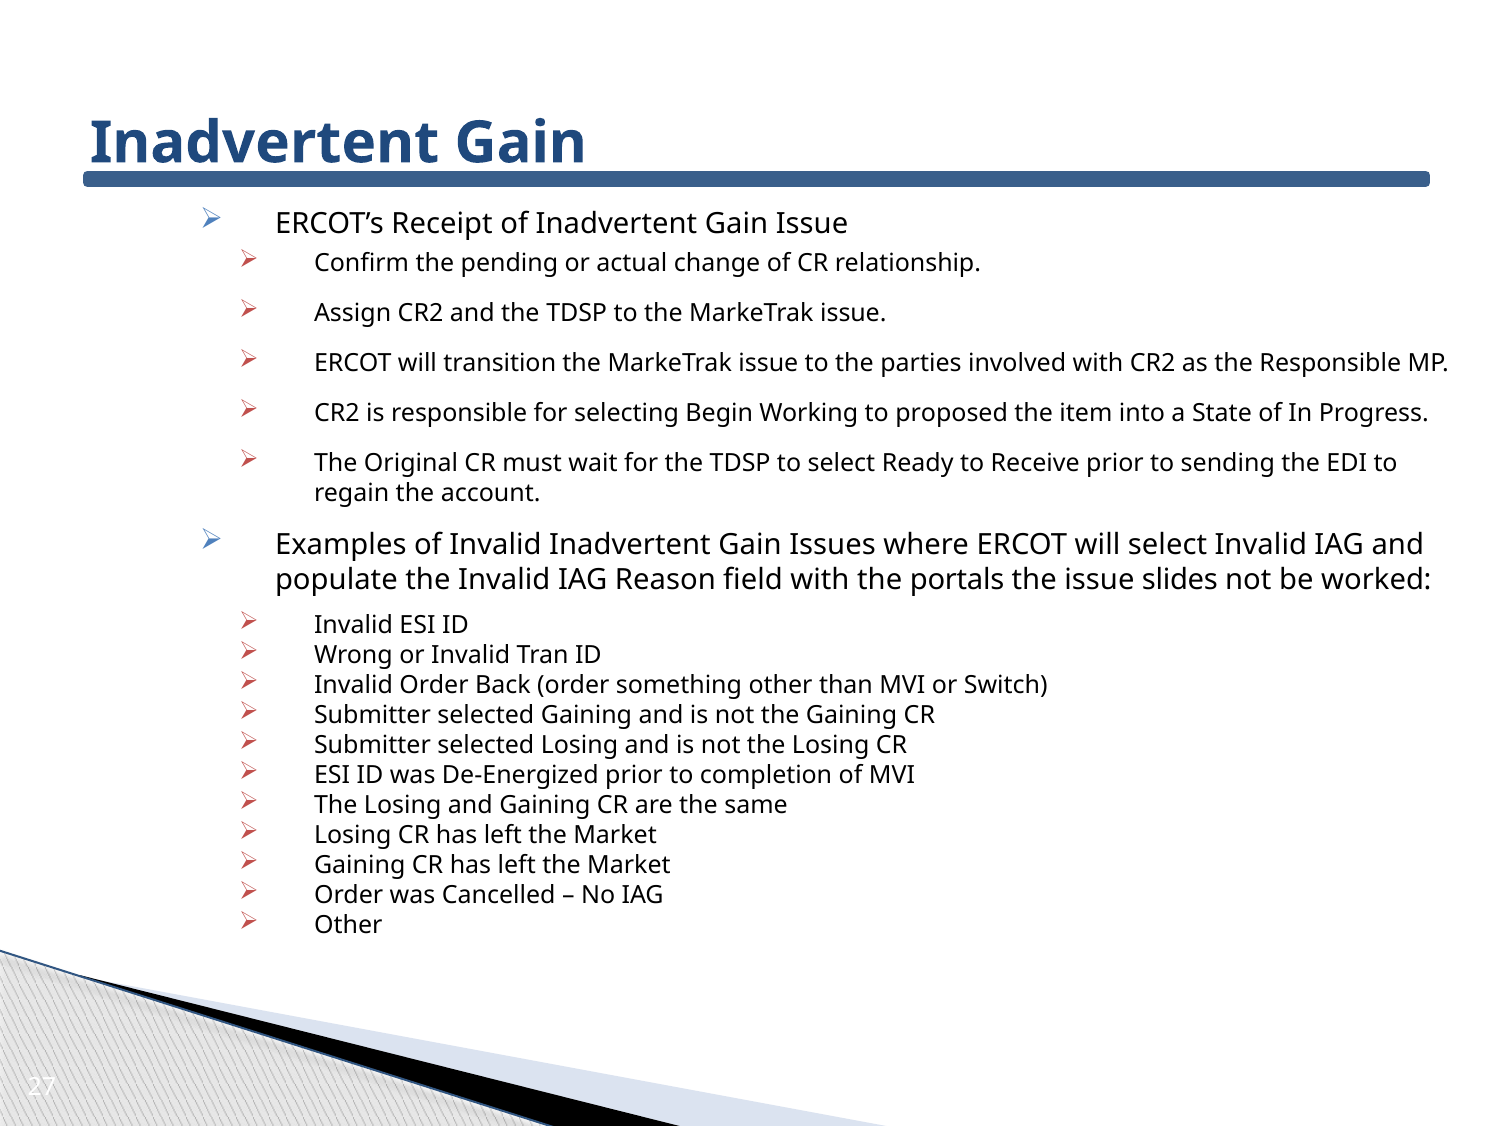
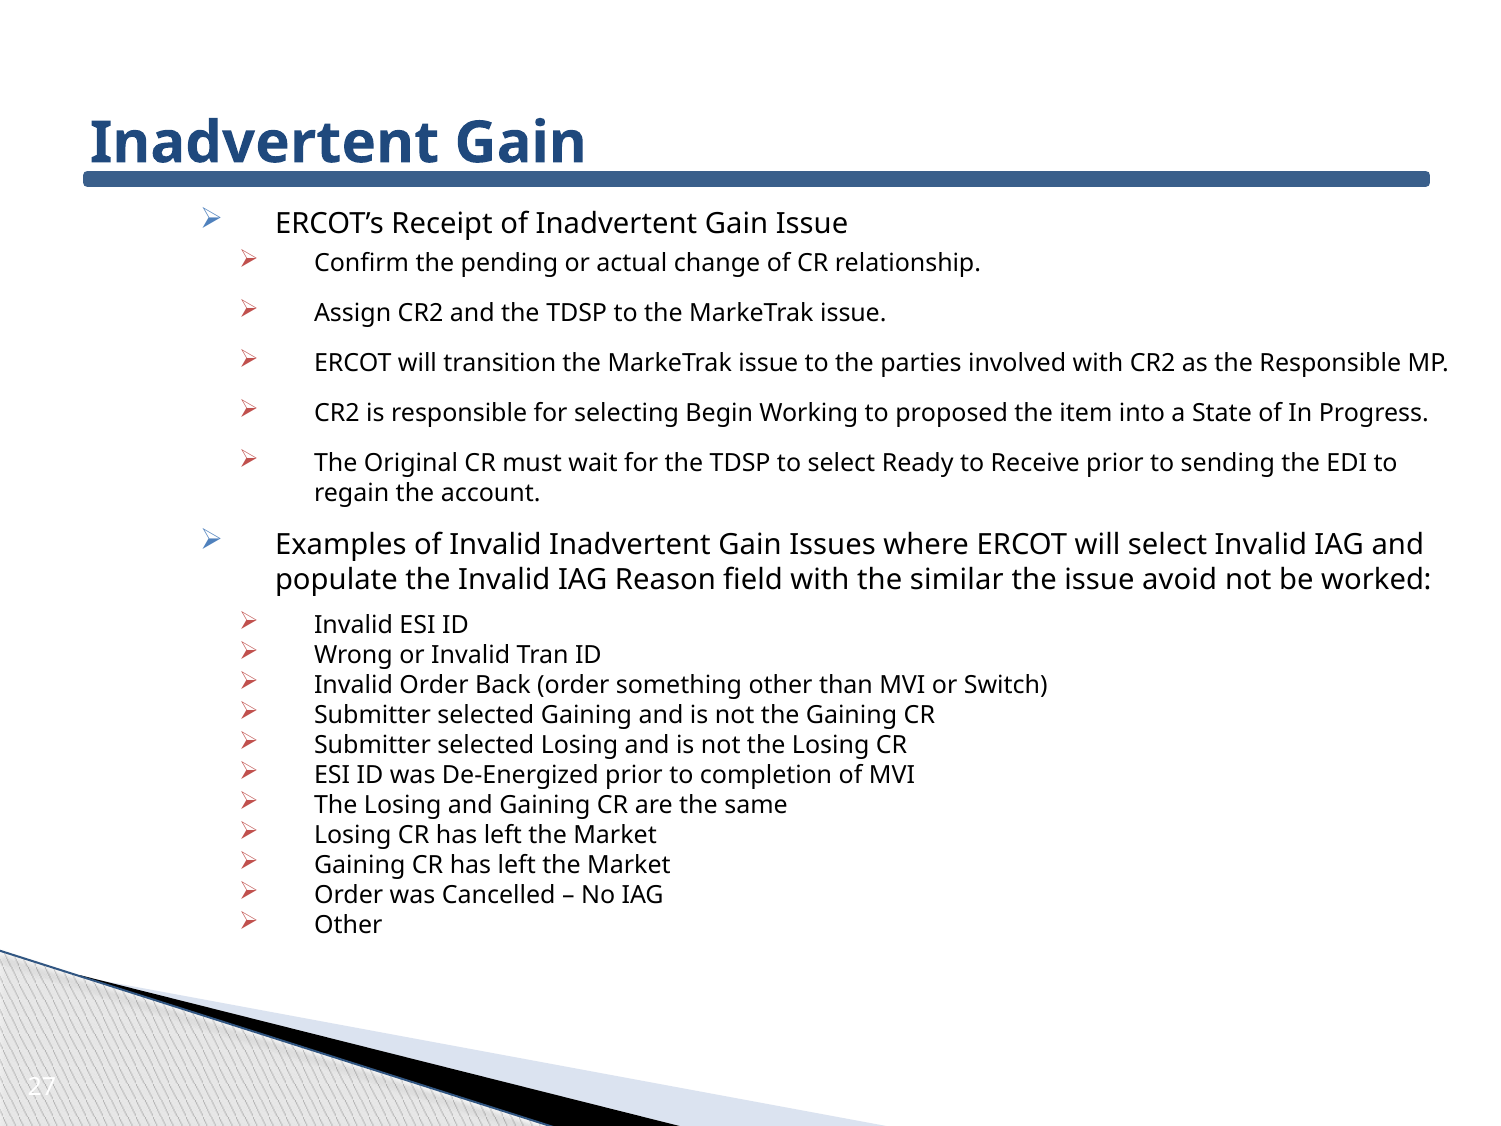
portals: portals -> similar
slides: slides -> avoid
